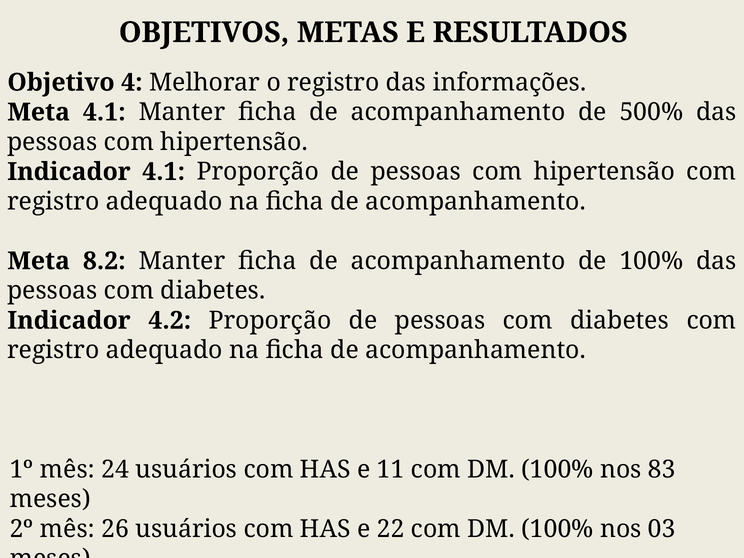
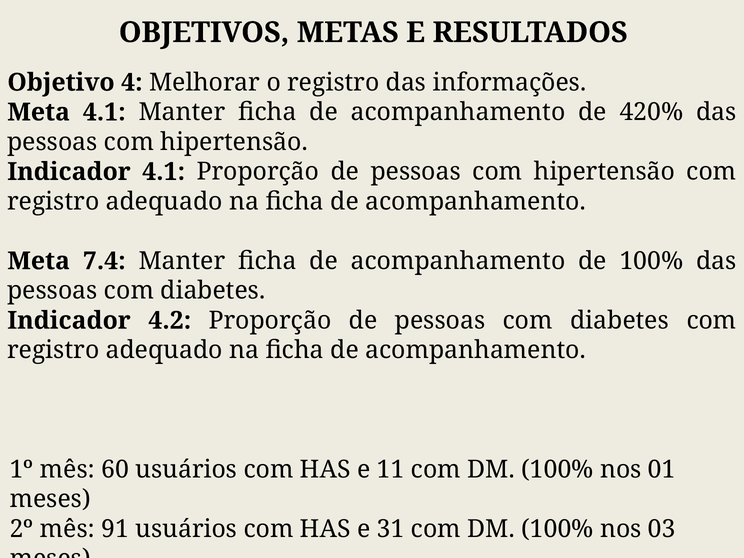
500%: 500% -> 420%
8.2: 8.2 -> 7.4
24: 24 -> 60
83: 83 -> 01
26: 26 -> 91
22: 22 -> 31
